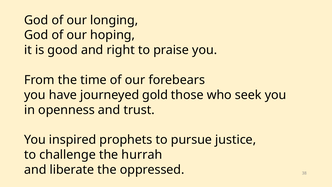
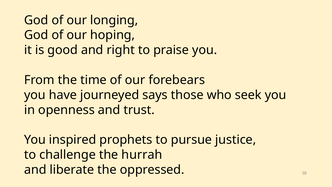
gold: gold -> says
